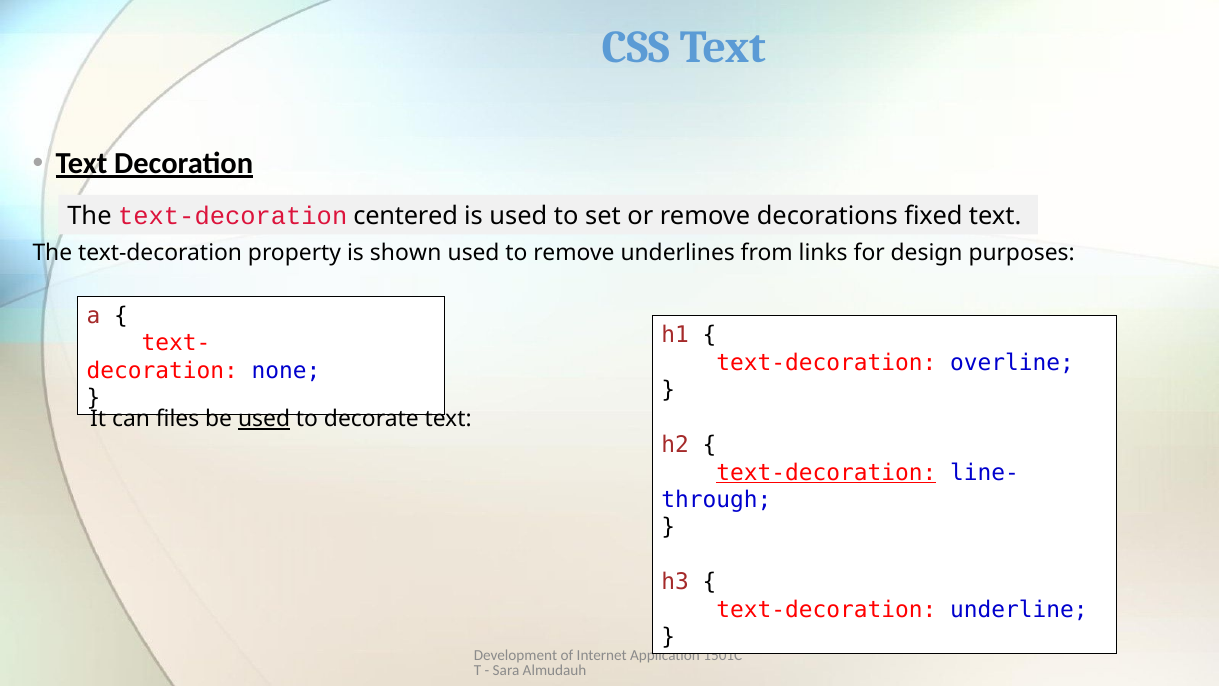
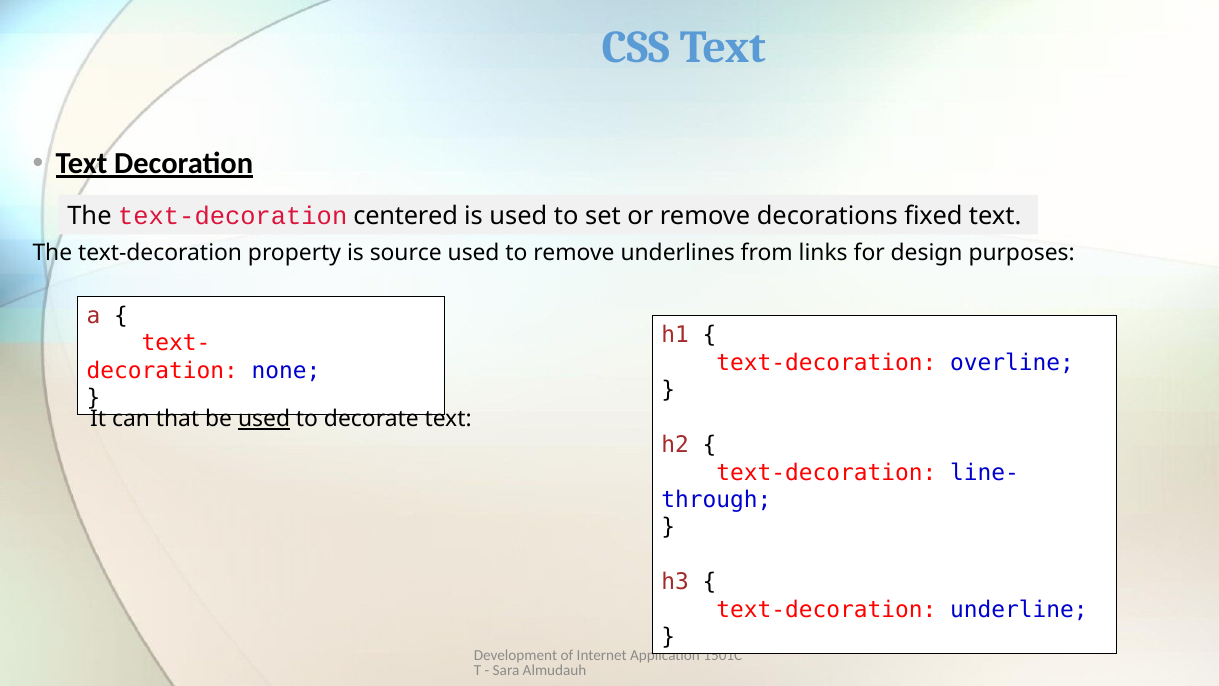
shown: shown -> source
files: files -> that
text-decoration at (826, 472) underline: present -> none
